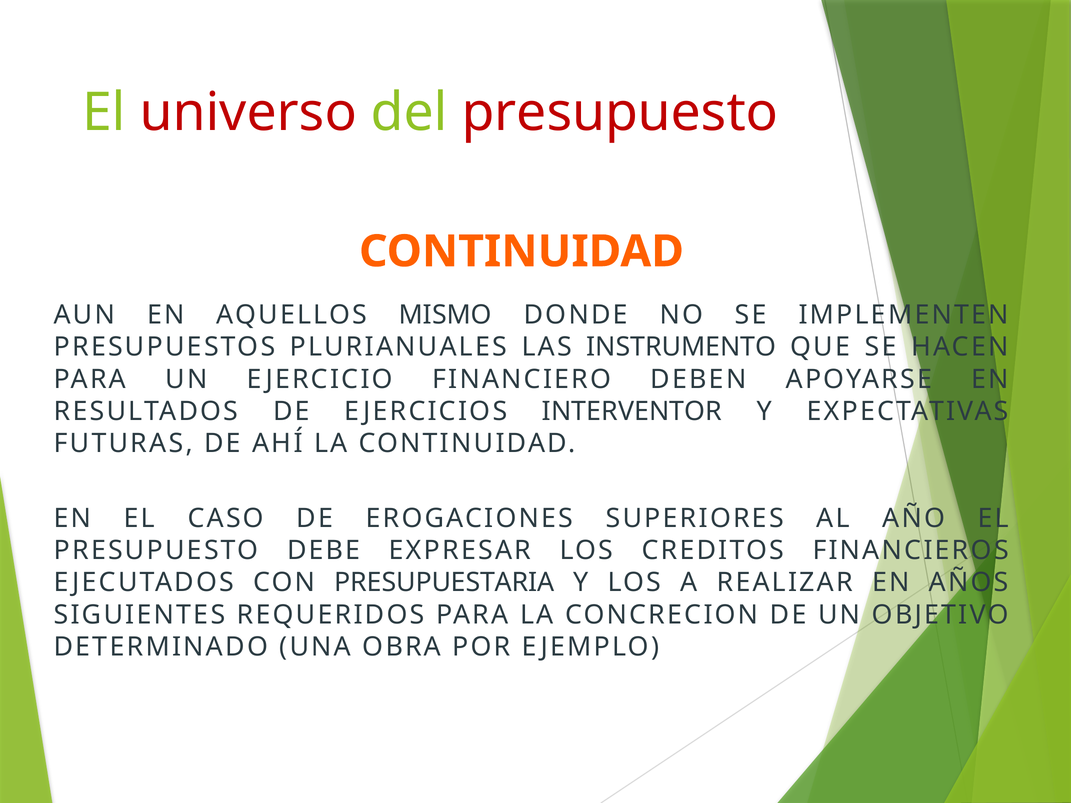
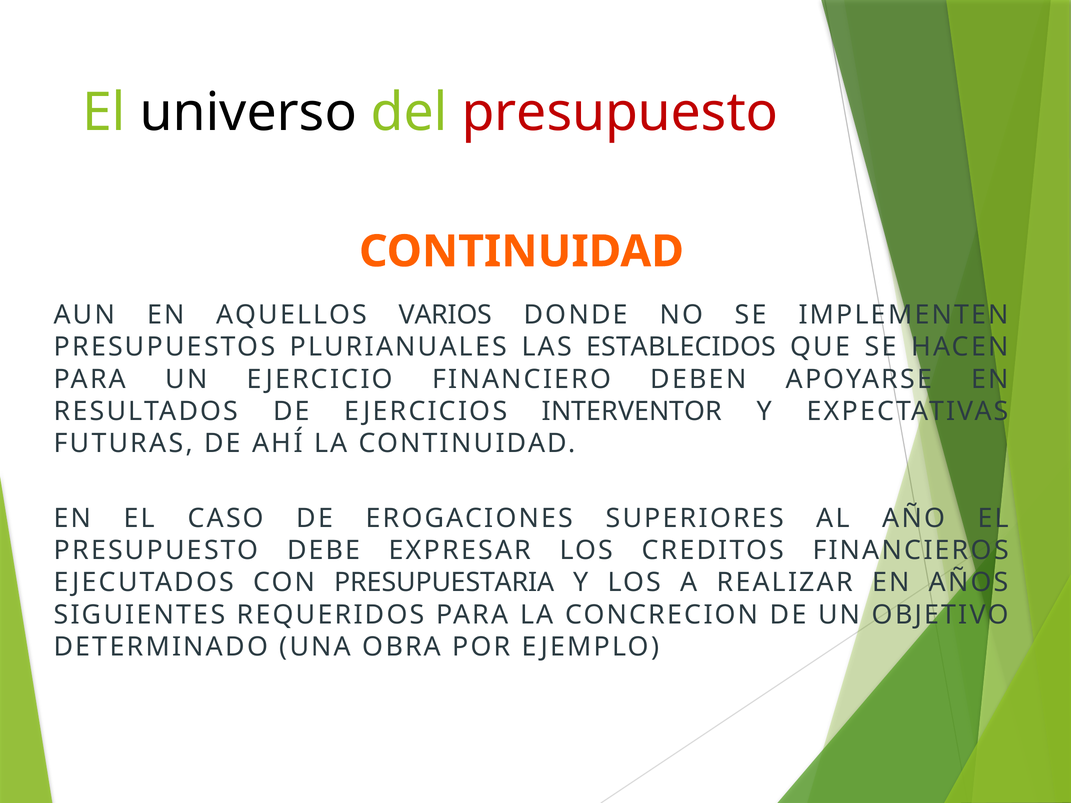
universo colour: red -> black
MISMO: MISMO -> VARIOS
INSTRUMENTO: INSTRUMENTO -> ESTABLECIDOS
